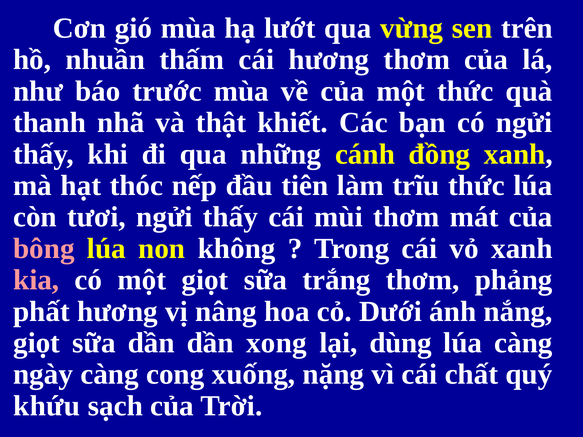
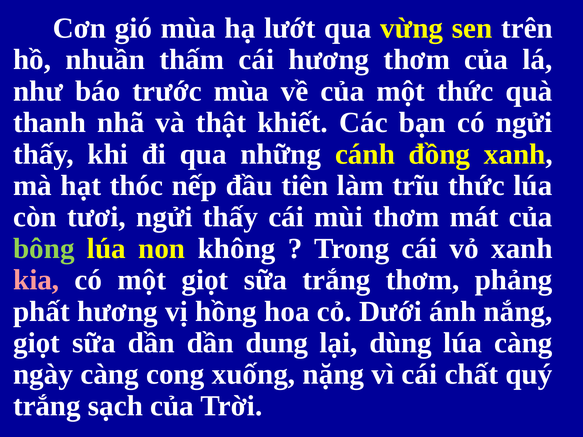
bông colour: pink -> light green
nâng: nâng -> hồng
xong: xong -> dung
khứu at (47, 406): khứu -> trắng
